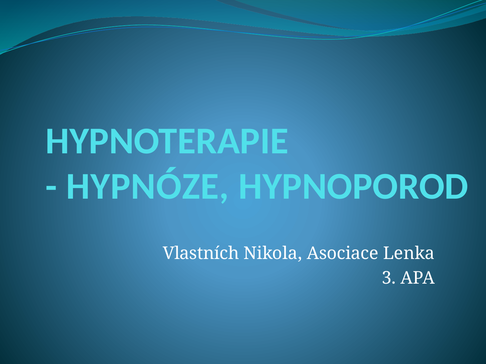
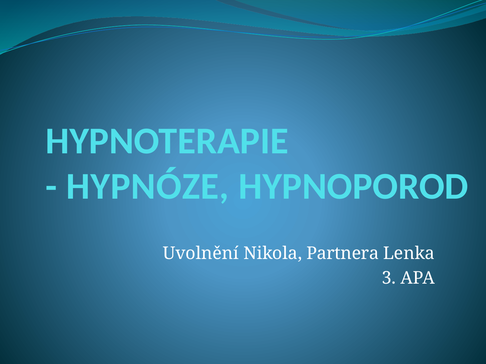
Vlastních: Vlastních -> Uvolnění
Asociace: Asociace -> Partnera
